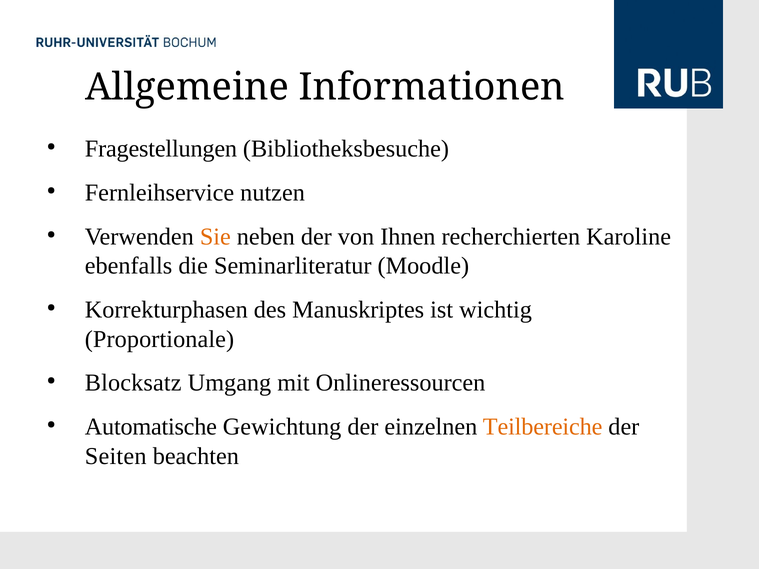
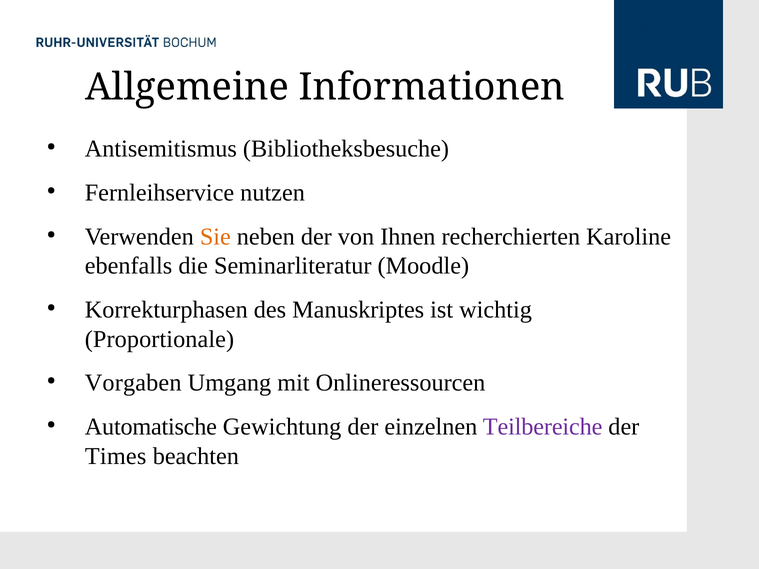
Fragestellungen: Fragestellungen -> Antisemitismus
Blocksatz: Blocksatz -> Vorgaben
Teilbereiche colour: orange -> purple
Seiten: Seiten -> Times
